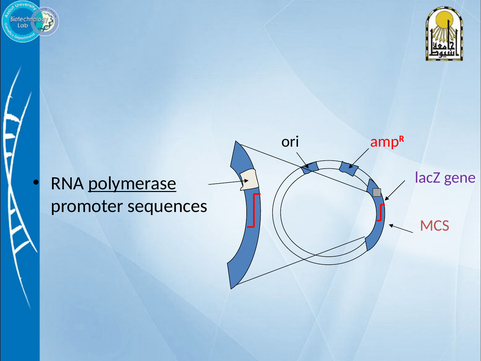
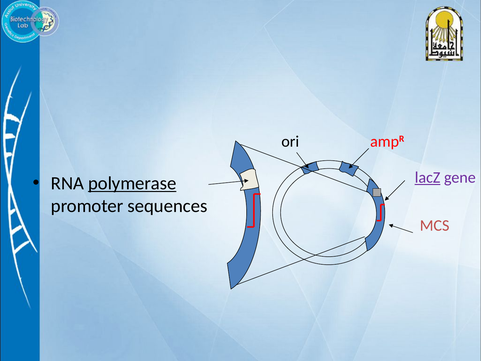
lacZ underline: none -> present
